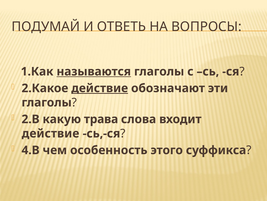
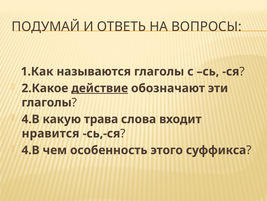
называются underline: present -> none
2.В at (31, 119): 2.В -> 4.В
действие at (51, 133): действие -> нравится
